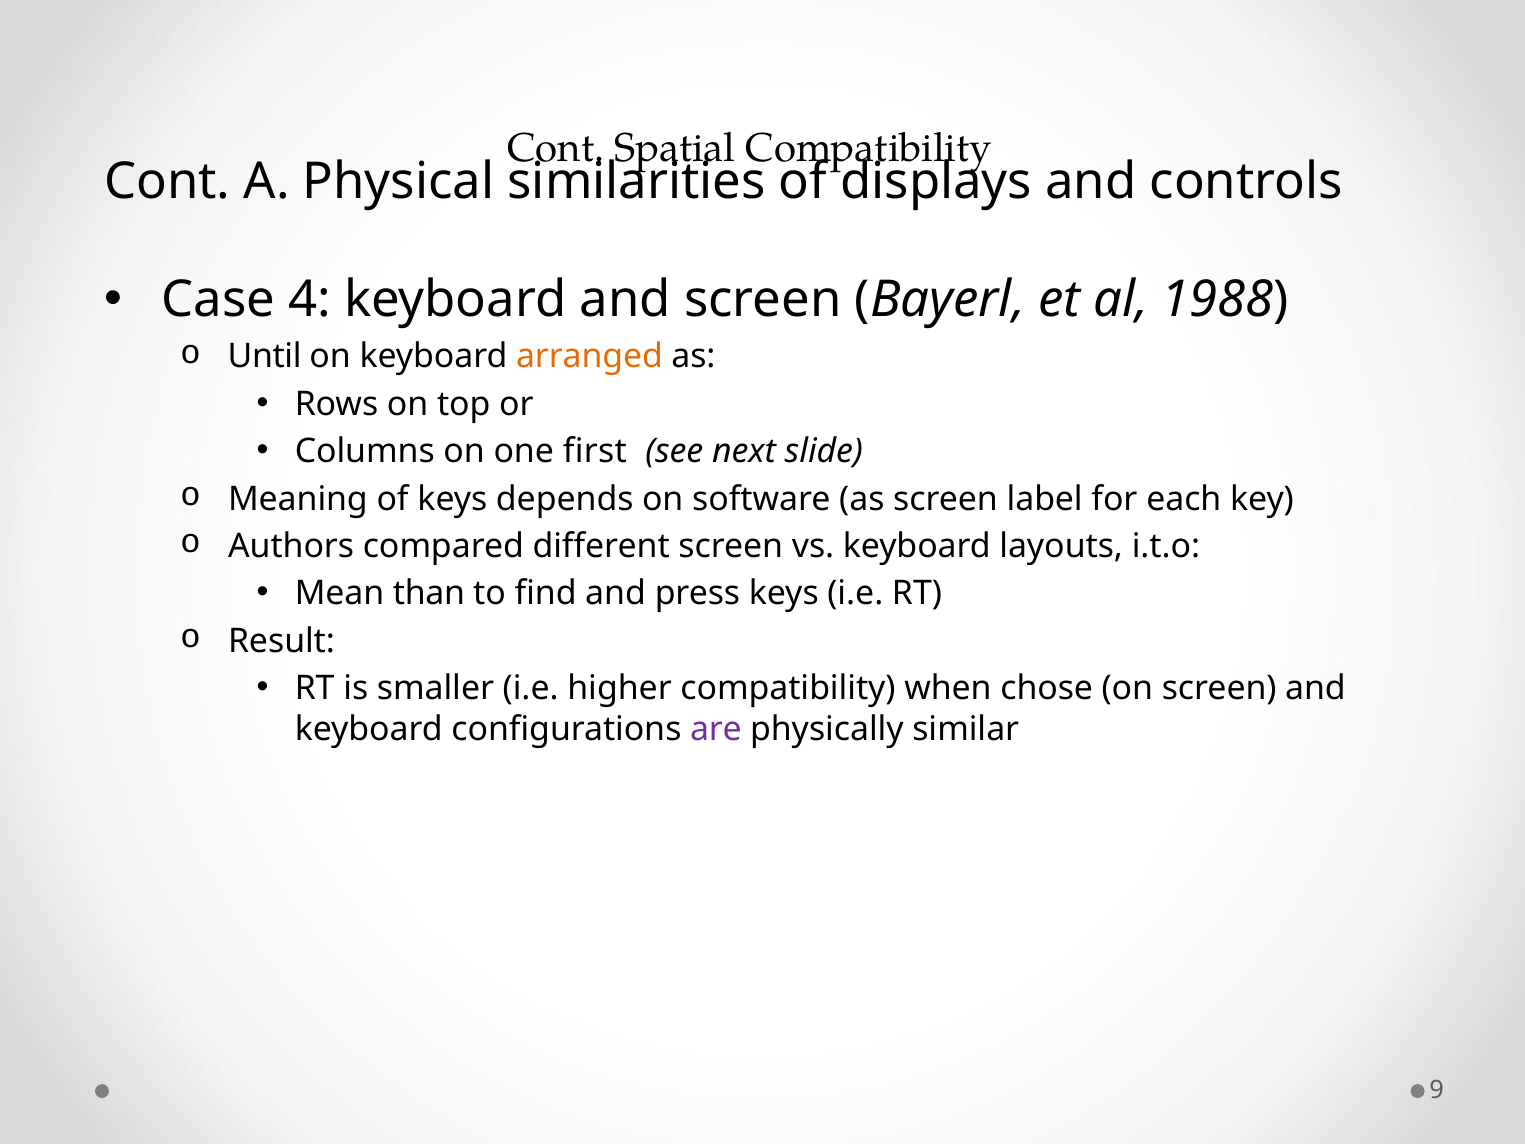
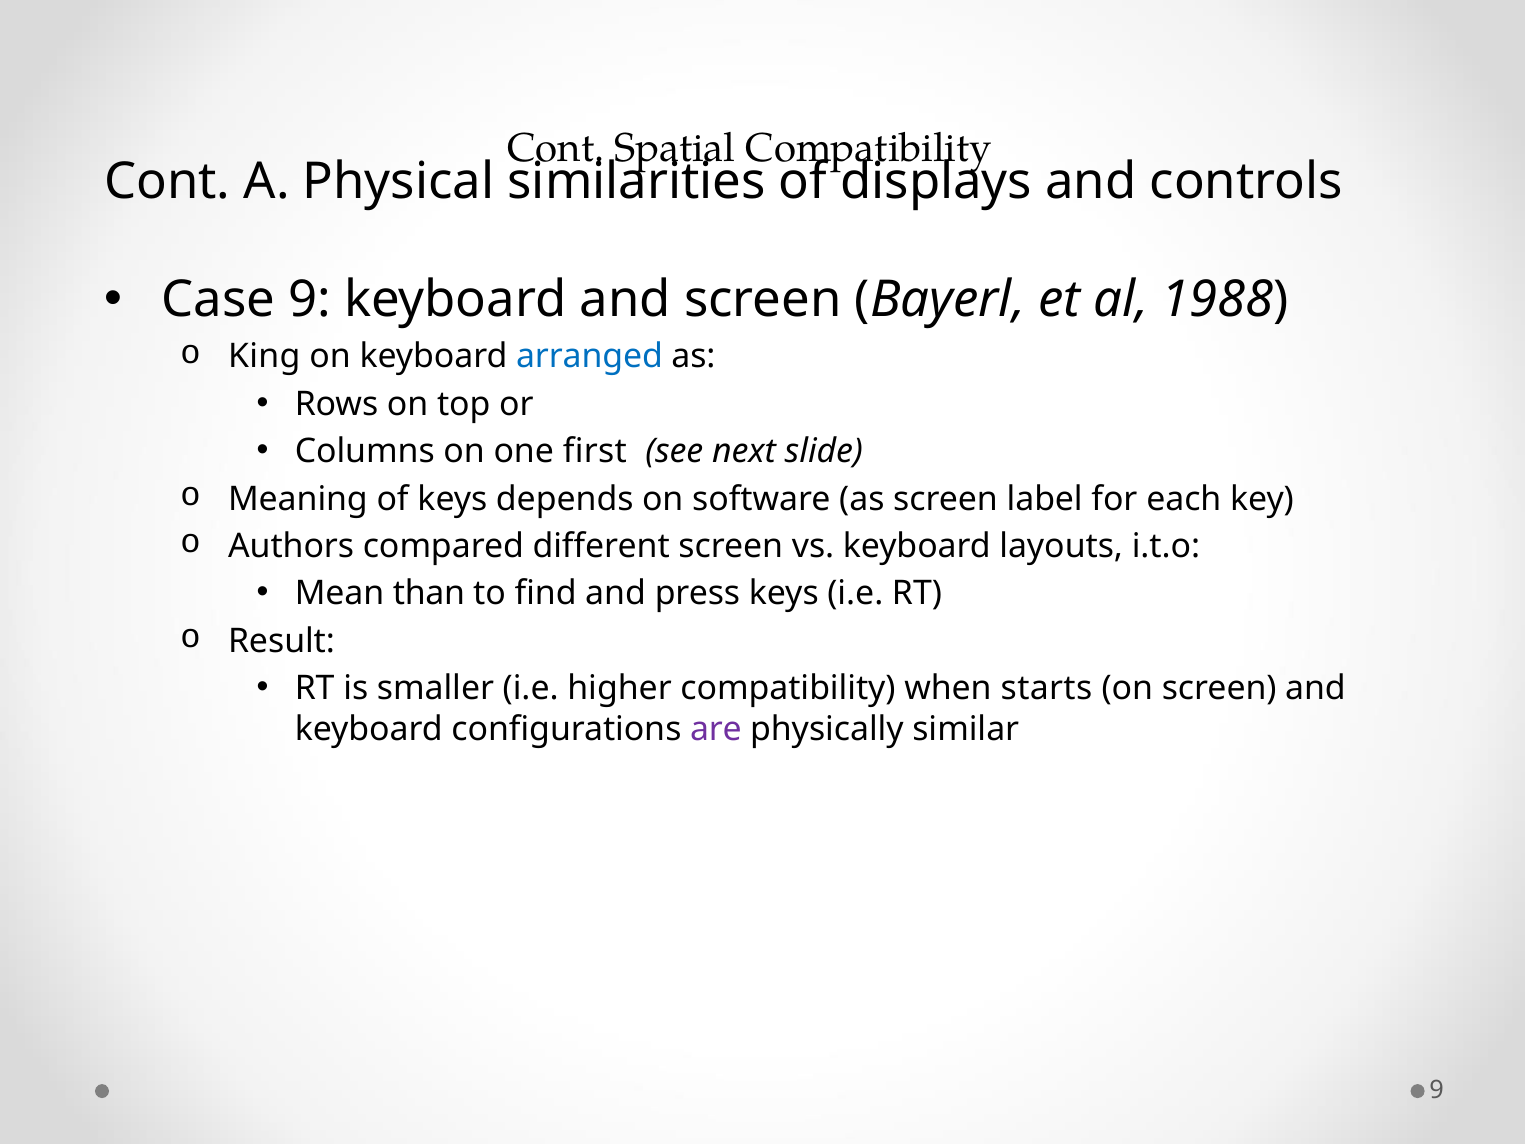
Case 4: 4 -> 9
Until: Until -> King
arranged colour: orange -> blue
chose: chose -> starts
